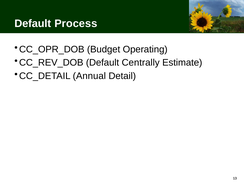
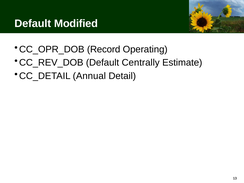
Process: Process -> Modified
Budget: Budget -> Record
